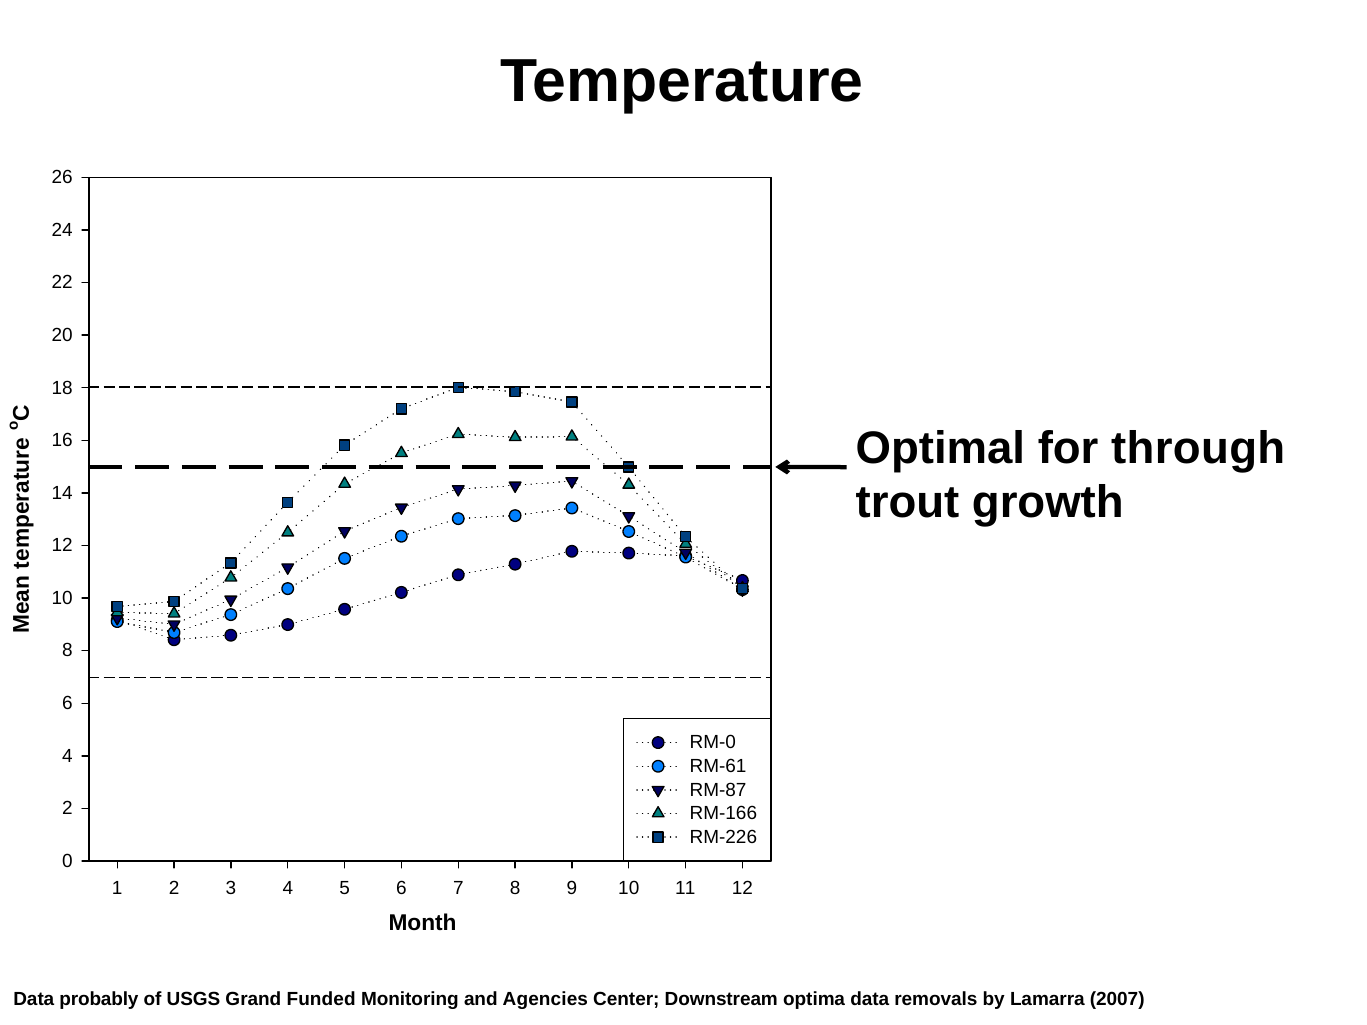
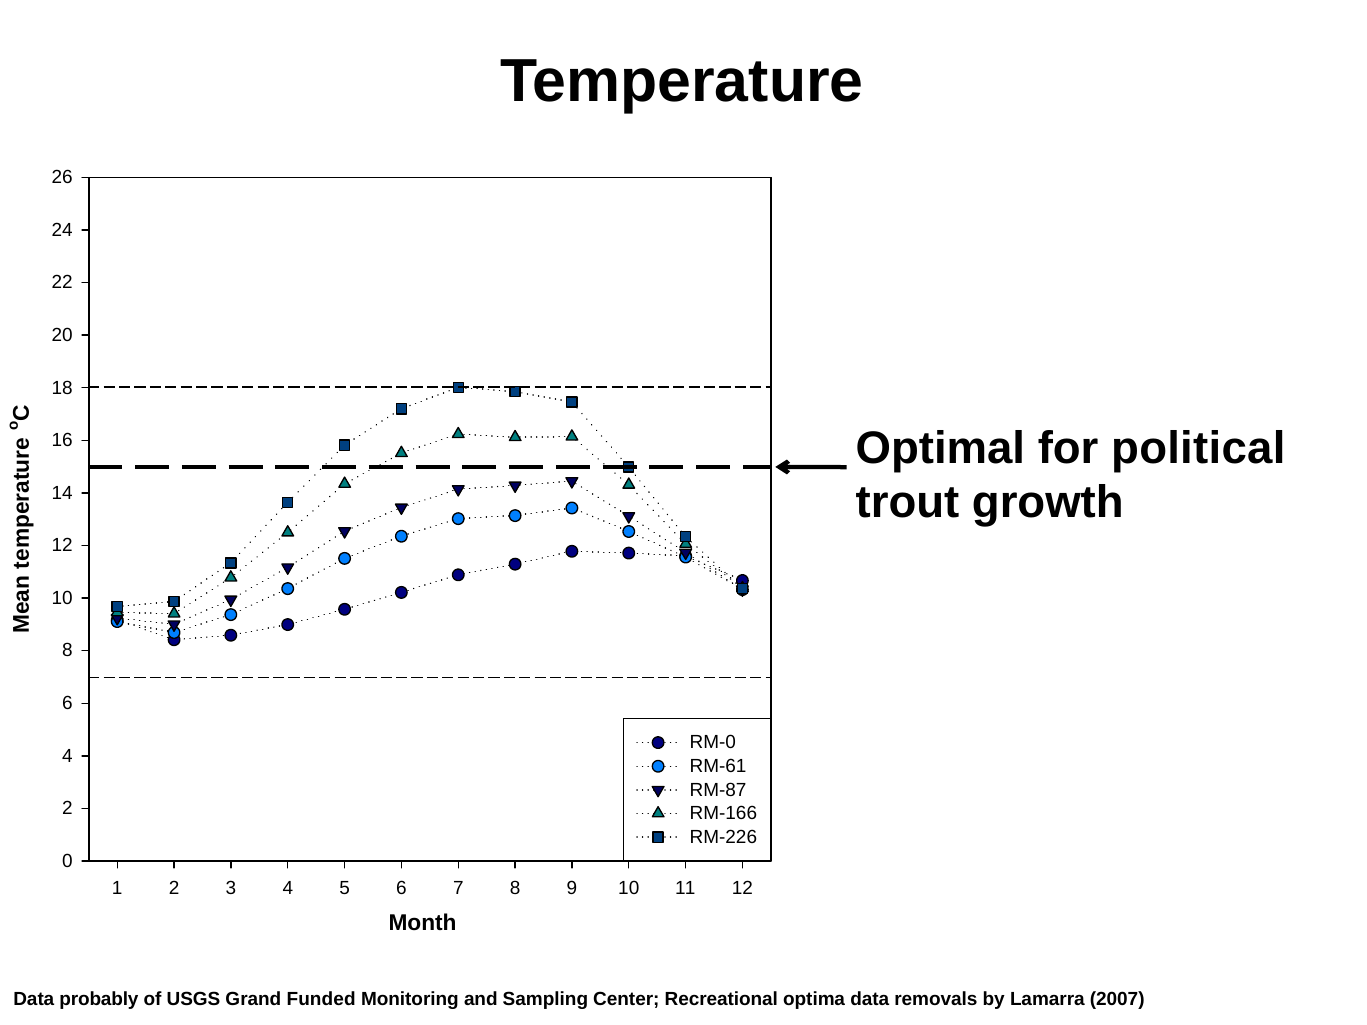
through: through -> political
Agencies: Agencies -> Sampling
Downstream: Downstream -> Recreational
